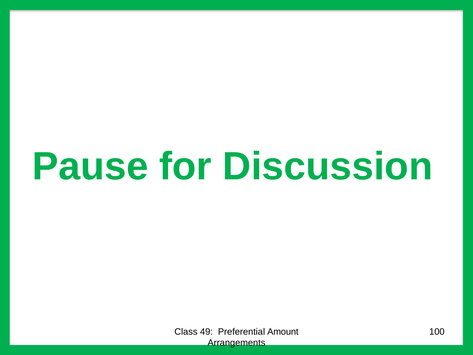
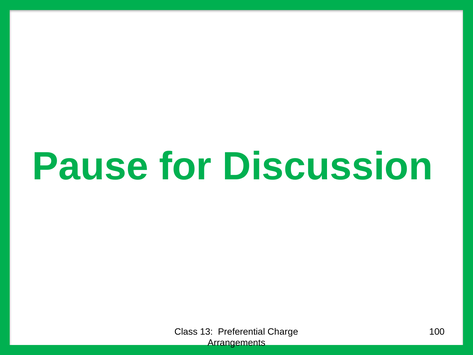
49: 49 -> 13
Amount: Amount -> Charge
